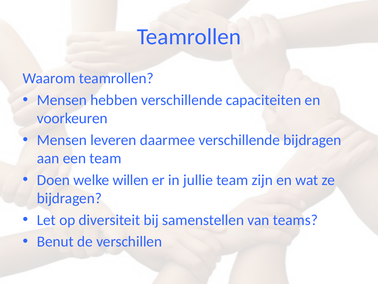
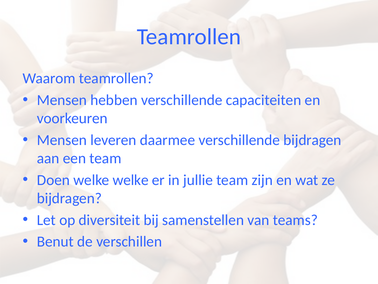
welke willen: willen -> welke
